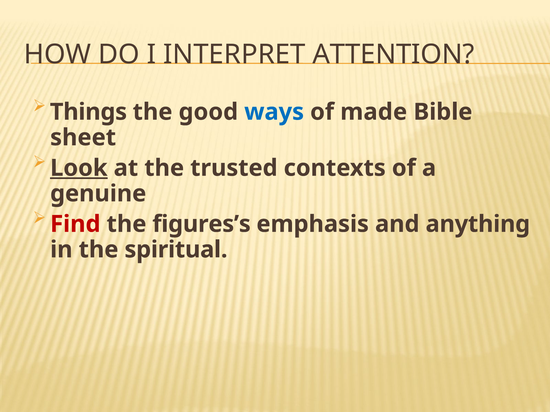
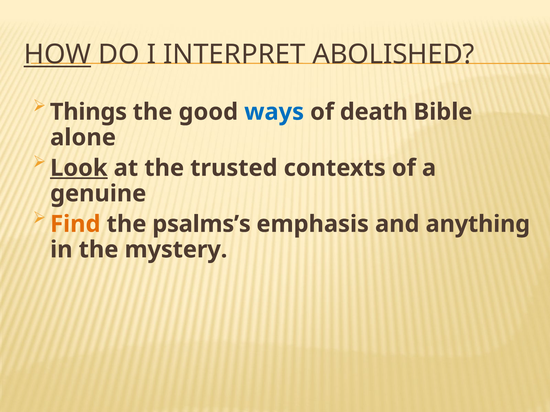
HOW underline: none -> present
ATTENTION: ATTENTION -> ABOLISHED
made: made -> death
sheet: sheet -> alone
Find colour: red -> orange
figures’s: figures’s -> psalms’s
spiritual: spiritual -> mystery
